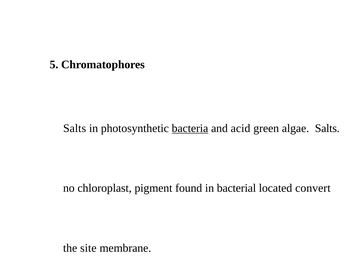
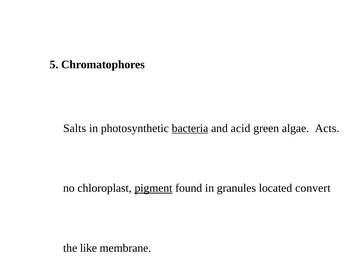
algae Salts: Salts -> Acts
pigment underline: none -> present
in bacterial: bacterial -> granules
site: site -> like
